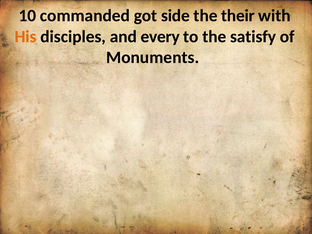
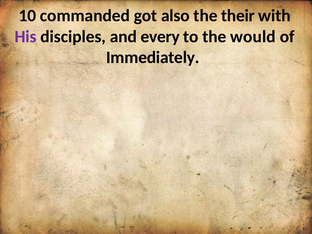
side: side -> also
His colour: orange -> purple
satisfy: satisfy -> would
Monuments: Monuments -> Immediately
